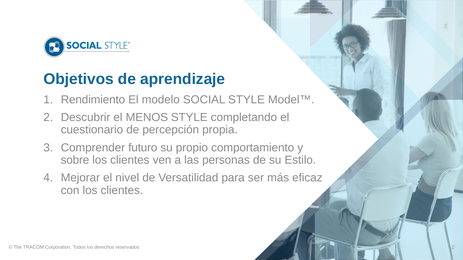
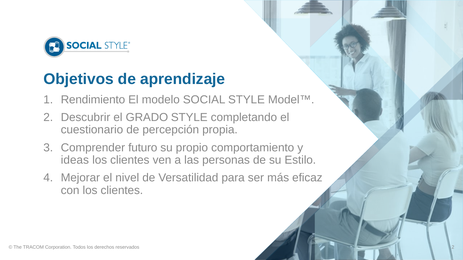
MENOS: MENOS -> GRADO
sobre: sobre -> ideas
